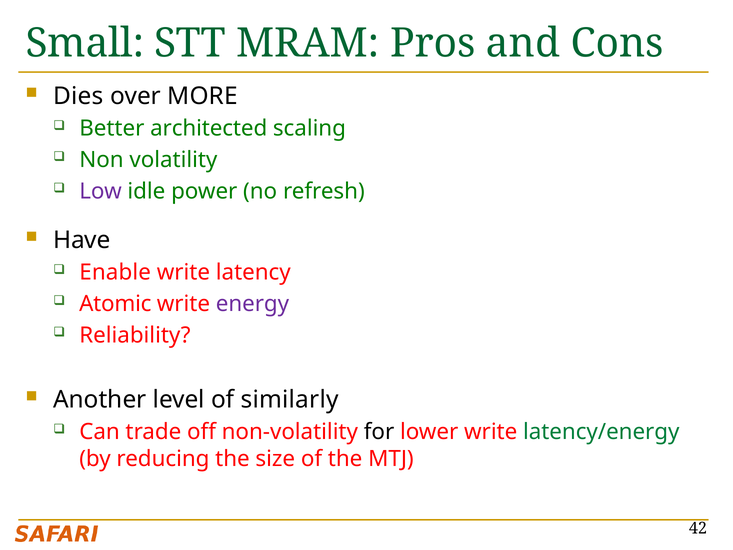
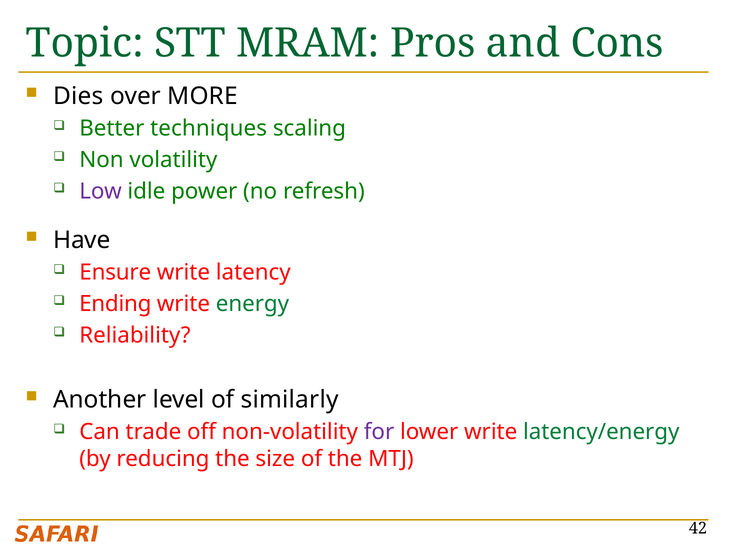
Small: Small -> Topic
architected: architected -> techniques
Enable: Enable -> Ensure
Atomic: Atomic -> Ending
energy colour: purple -> green
for colour: black -> purple
